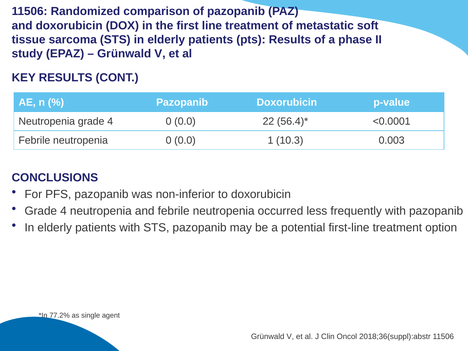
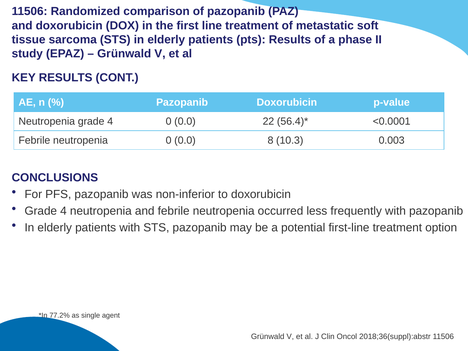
1: 1 -> 8
